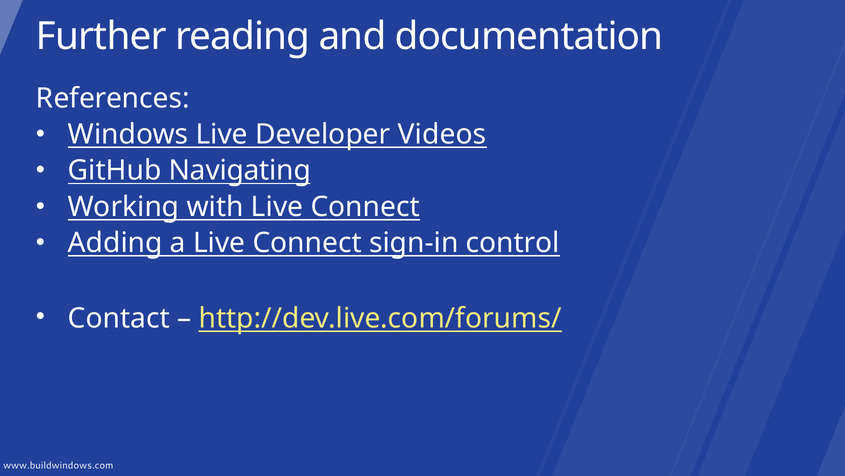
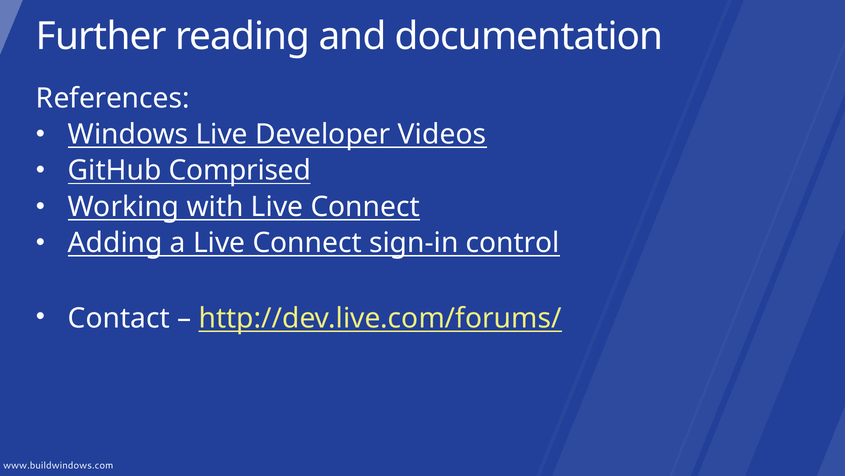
Navigating: Navigating -> Comprised
